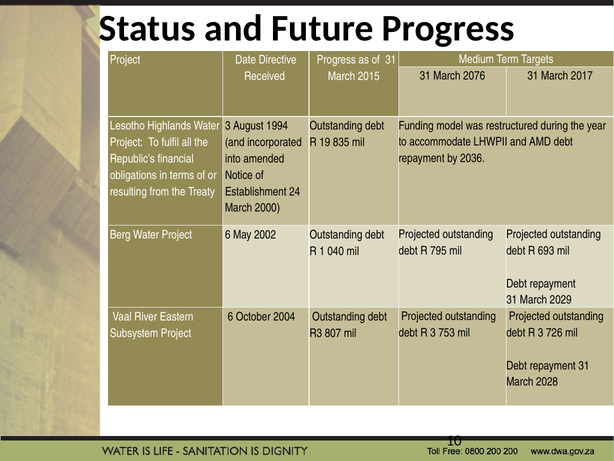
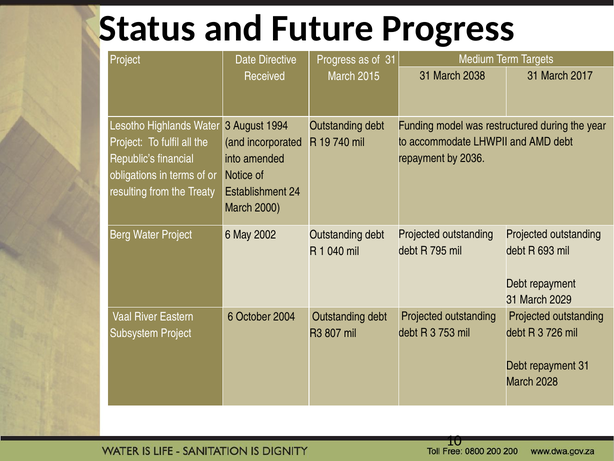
2076: 2076 -> 2038
835: 835 -> 740
